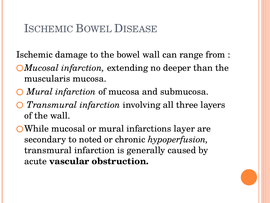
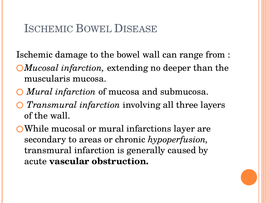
noted: noted -> areas
